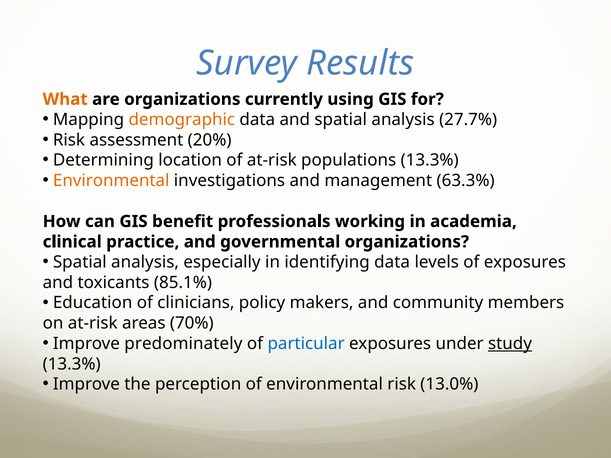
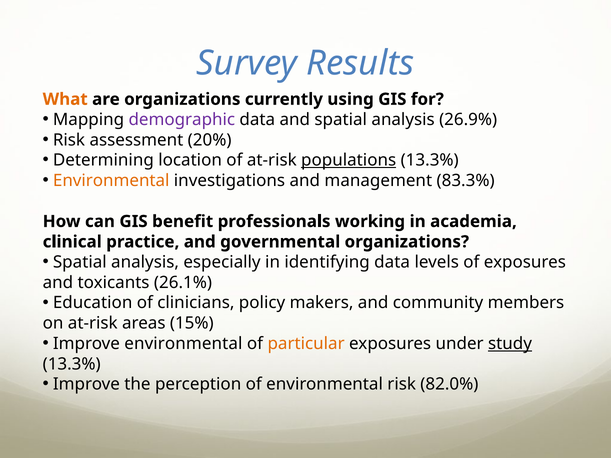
demographic colour: orange -> purple
27.7%: 27.7% -> 26.9%
populations underline: none -> present
63.3%: 63.3% -> 83.3%
85.1%: 85.1% -> 26.1%
70%: 70% -> 15%
Improve predominately: predominately -> environmental
particular colour: blue -> orange
13.0%: 13.0% -> 82.0%
